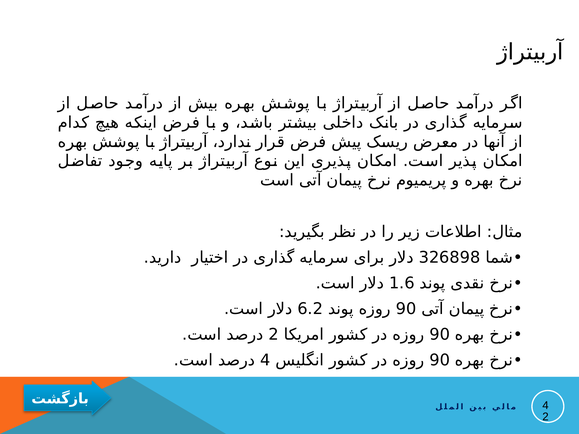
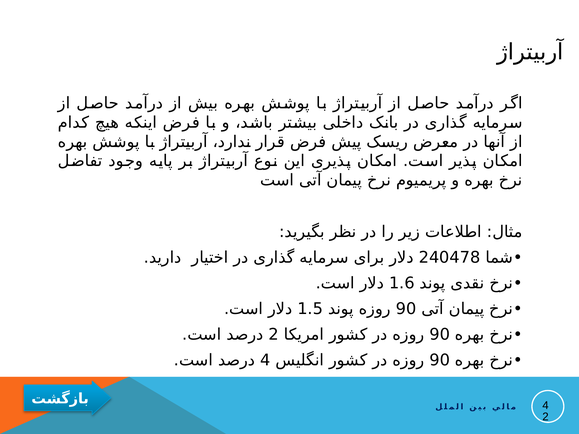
326898: 326898 -> 240478
6.2: 6.2 -> 1.5
